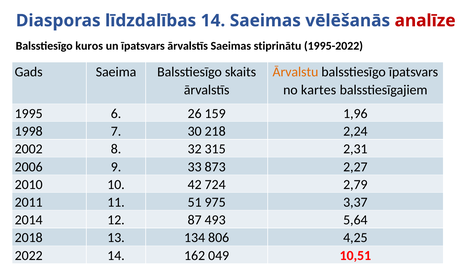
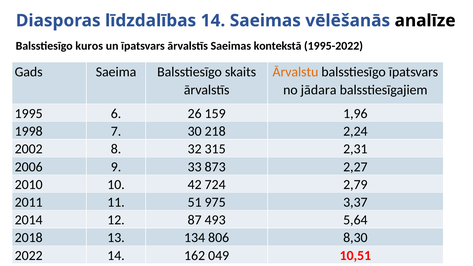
analīze colour: red -> black
stiprinātu: stiprinātu -> kontekstā
kartes: kartes -> jādara
4,25: 4,25 -> 8,30
